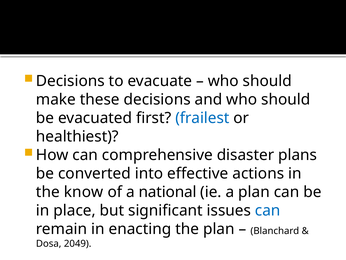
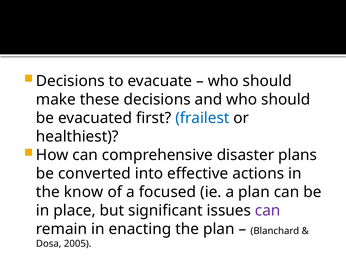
national: national -> focused
can at (268, 210) colour: blue -> purple
2049: 2049 -> 2005
